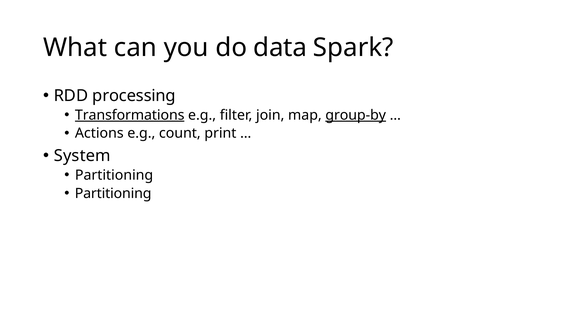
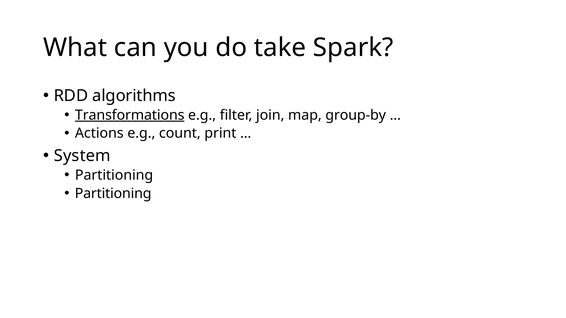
data: data -> take
processing: processing -> algorithms
group-by underline: present -> none
